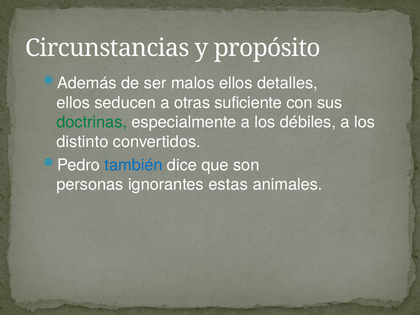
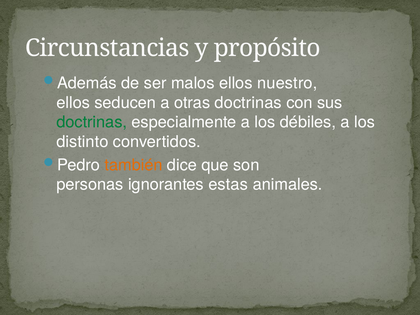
detalles: detalles -> nuestro
otras suficiente: suficiente -> doctrinas
también colour: blue -> orange
